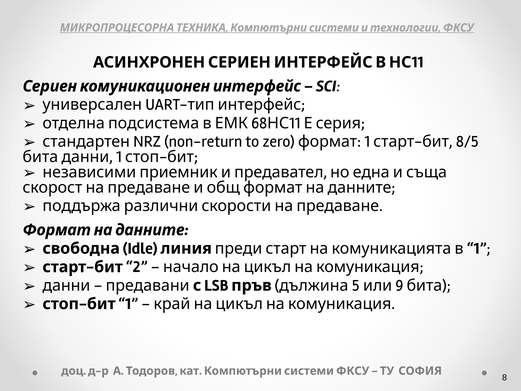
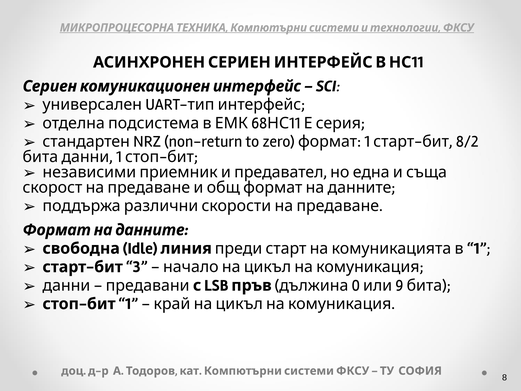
8/5: 8/5 -> 8/2
2: 2 -> 3
5: 5 -> 0
